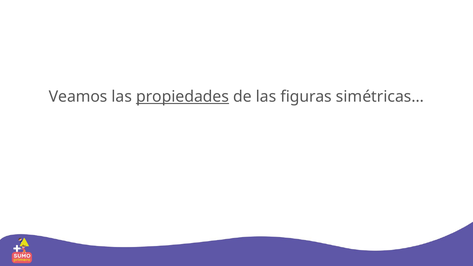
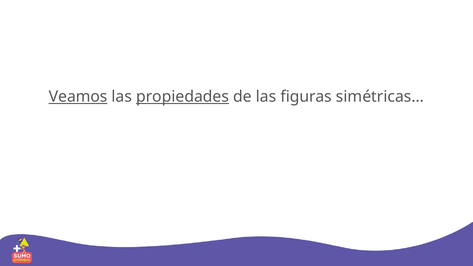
Veamos underline: none -> present
